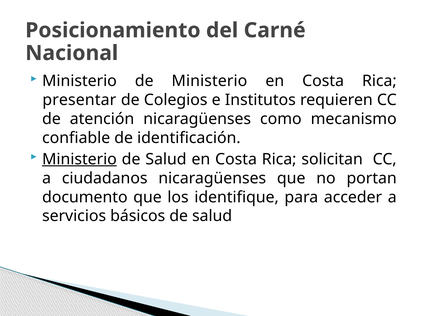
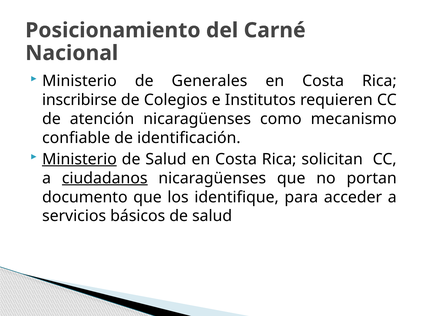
de Ministerio: Ministerio -> Generales
presentar: presentar -> inscribirse
ciudadanos underline: none -> present
